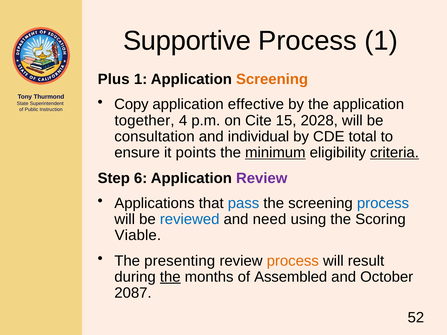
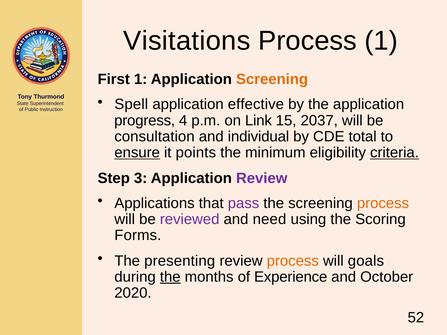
Supportive: Supportive -> Visitations
Plus: Plus -> First
Copy: Copy -> Spell
together: together -> progress
Cite: Cite -> Link
2028: 2028 -> 2037
ensure underline: none -> present
minimum underline: present -> none
6: 6 -> 3
pass colour: blue -> purple
process at (383, 203) colour: blue -> orange
reviewed colour: blue -> purple
Viable: Viable -> Forms
result: result -> goals
Assembled: Assembled -> Experience
2087: 2087 -> 2020
